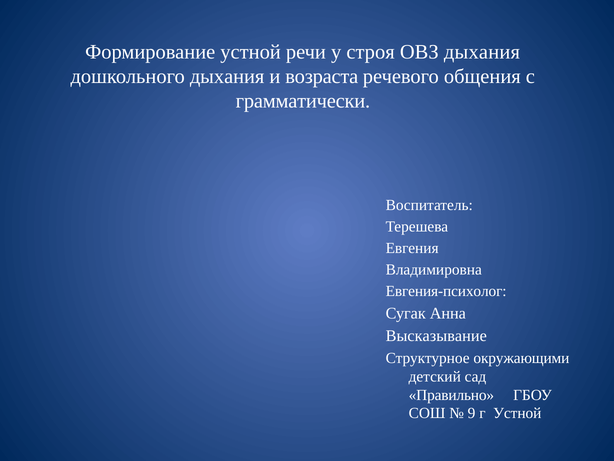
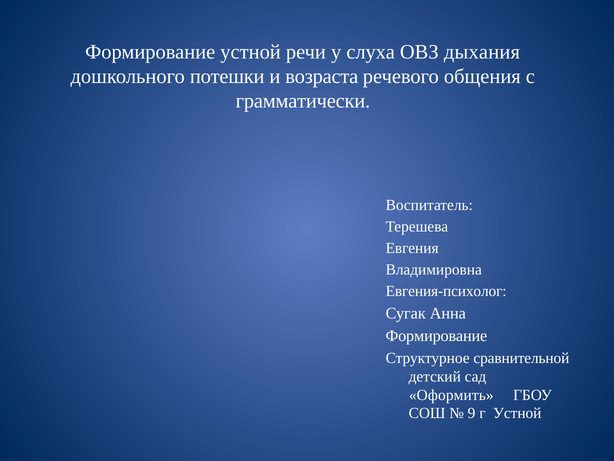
строя: строя -> слуха
дошкольного дыхания: дыхания -> потешки
Высказывание at (436, 336): Высказывание -> Формирование
окружающими: окружающими -> сравнительной
Правильно: Правильно -> Оформить
